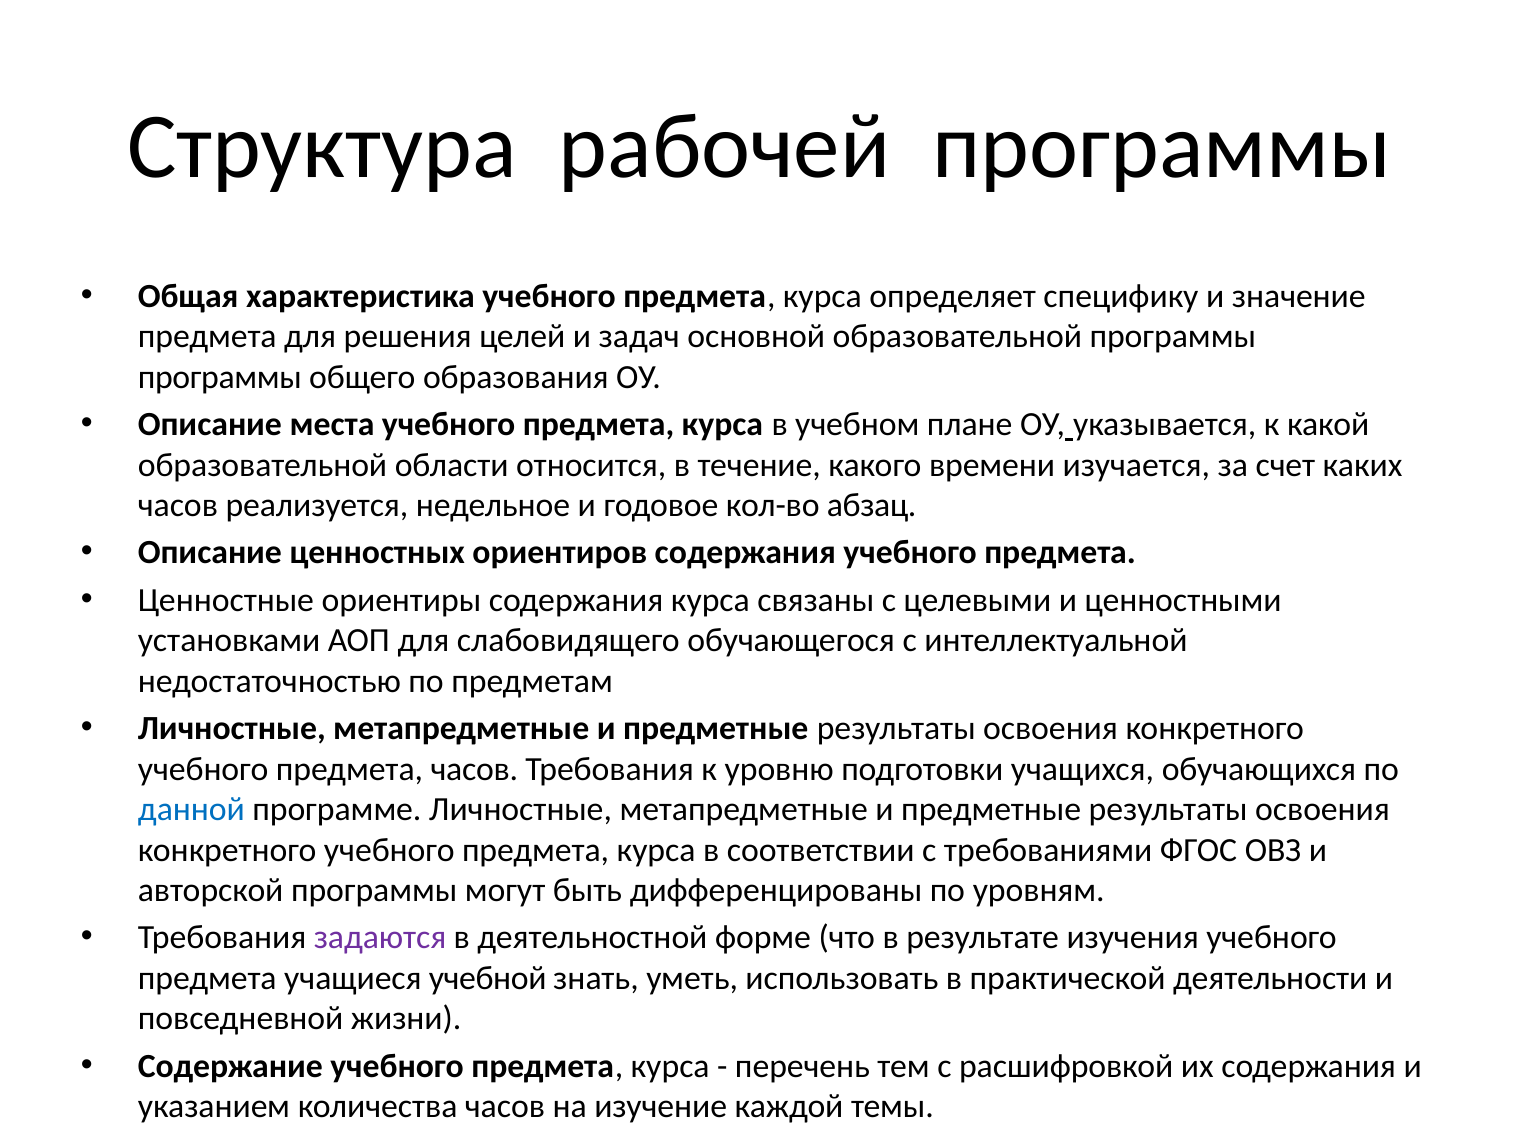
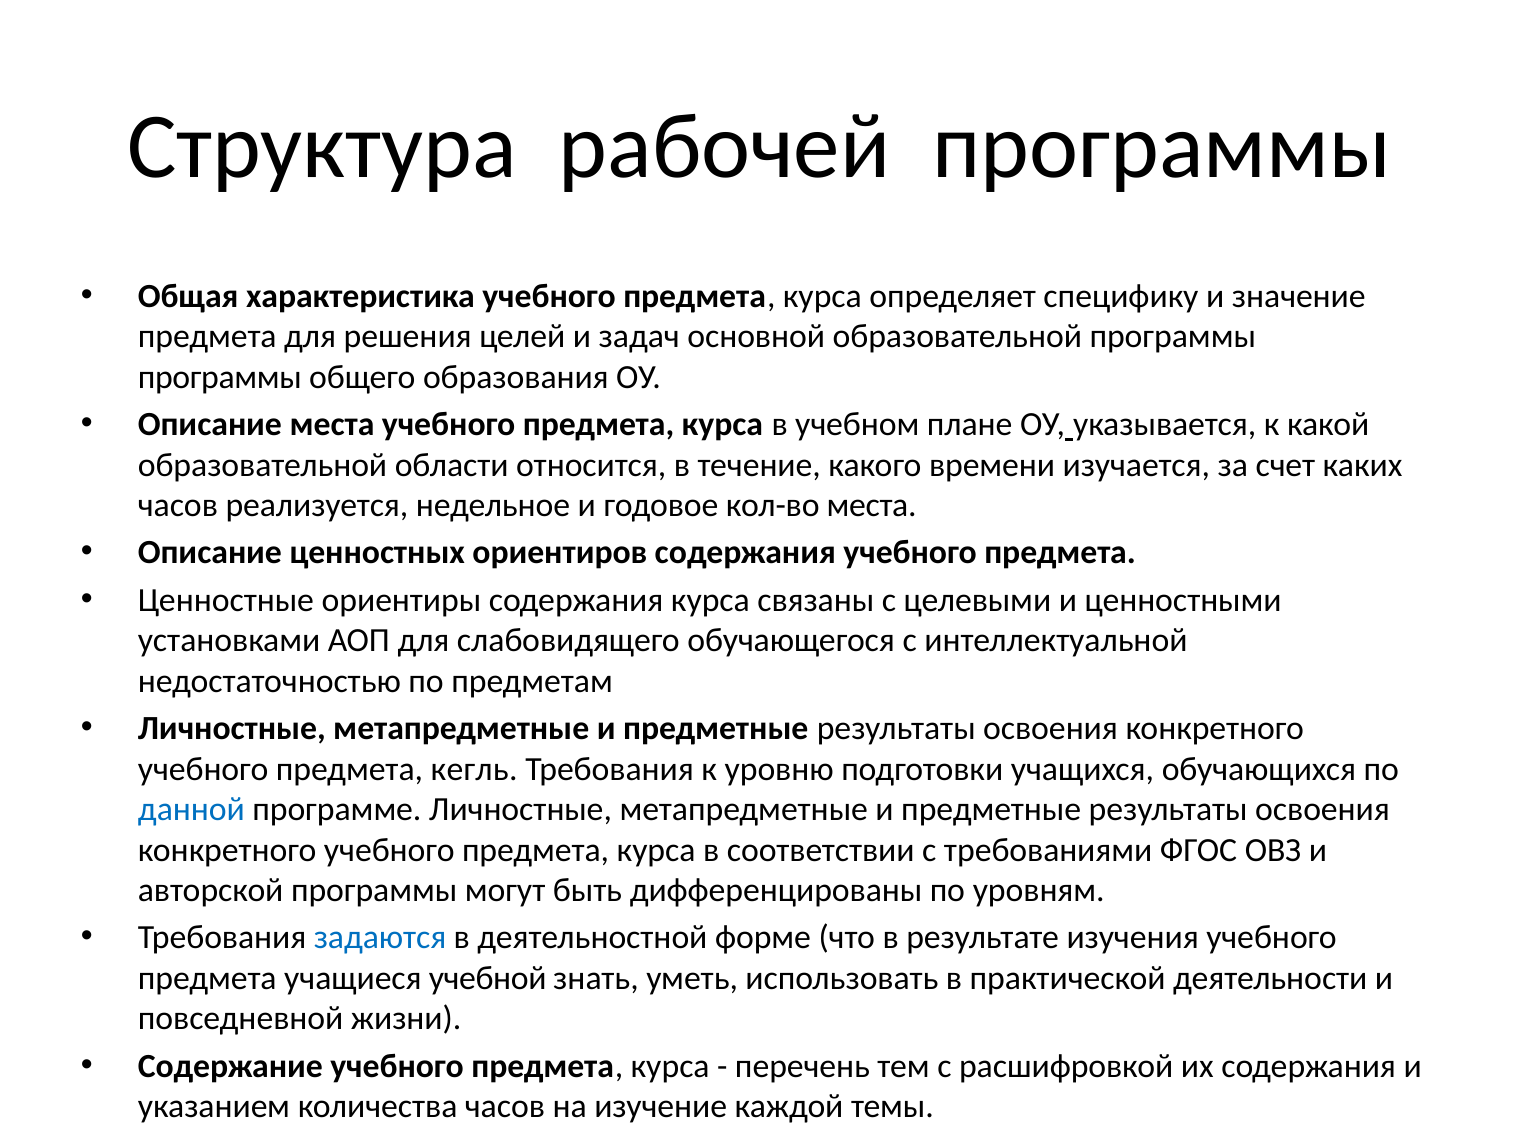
кол-во абзац: абзац -> места
предмета часов: часов -> кегль
задаются colour: purple -> blue
